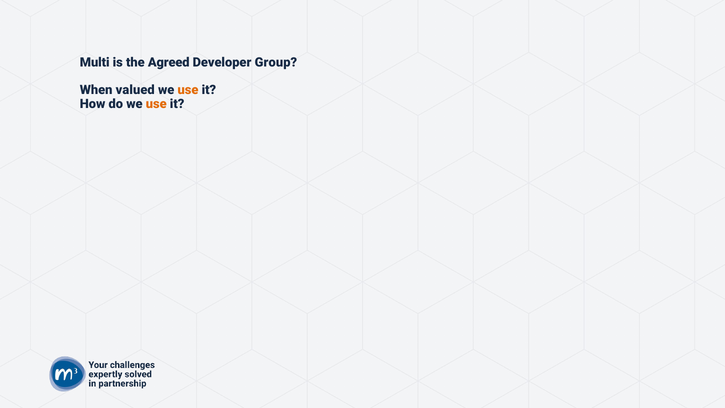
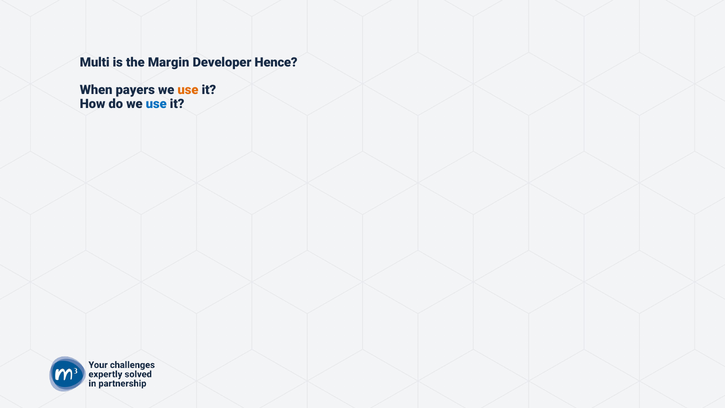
Agreed: Agreed -> Margin
Group: Group -> Hence
valued: valued -> payers
use at (156, 104) colour: orange -> blue
